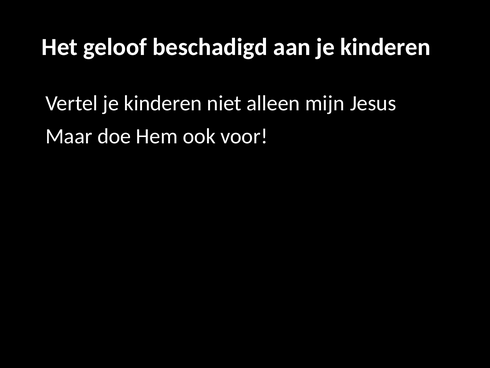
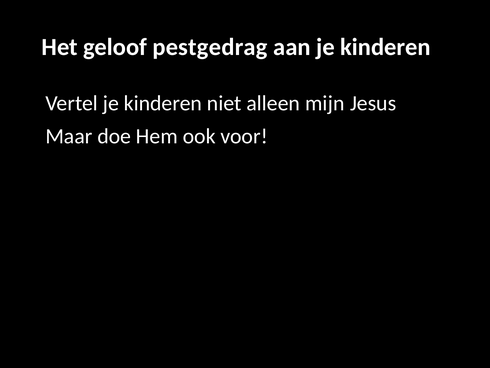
beschadigd: beschadigd -> pestgedrag
